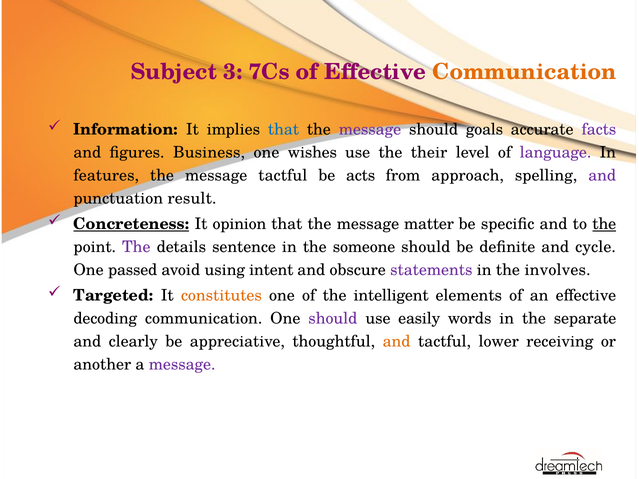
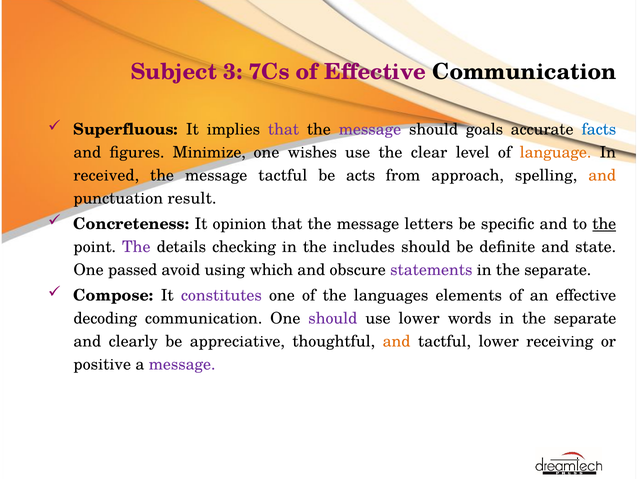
Communication at (524, 72) colour: orange -> black
Information: Information -> Superfluous
that at (283, 130) colour: blue -> purple
facts colour: purple -> blue
Business: Business -> Minimize
their: their -> clear
language colour: purple -> orange
features: features -> received
and at (602, 176) colour: purple -> orange
Concreteness underline: present -> none
matter: matter -> letters
sentence: sentence -> checking
someone: someone -> includes
cycle: cycle -> state
intent: intent -> which
involves at (558, 270): involves -> separate
Targeted: Targeted -> Compose
constitutes colour: orange -> purple
intelligent: intelligent -> languages
use easily: easily -> lower
another: another -> positive
